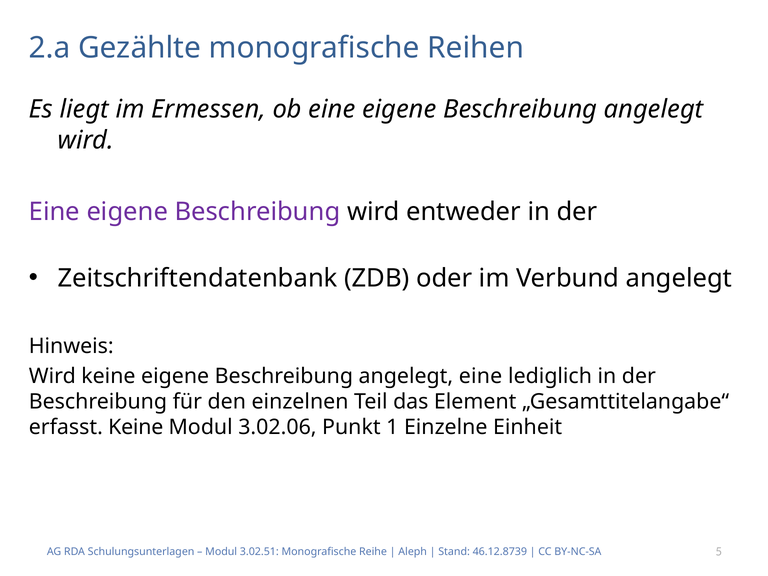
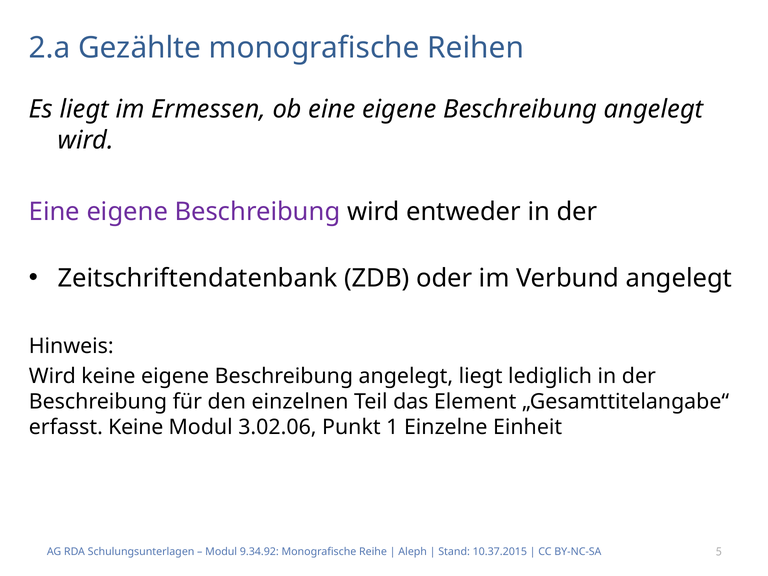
angelegt eine: eine -> liegt
3.02.51: 3.02.51 -> 9.34.92
46.12.8739: 46.12.8739 -> 10.37.2015
